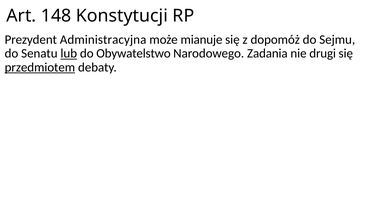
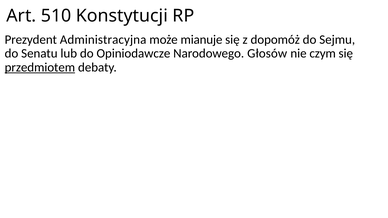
148: 148 -> 510
lub underline: present -> none
Obywatelstwo: Obywatelstwo -> Opiniodawcze
Zadania: Zadania -> Głosów
drugi: drugi -> czym
